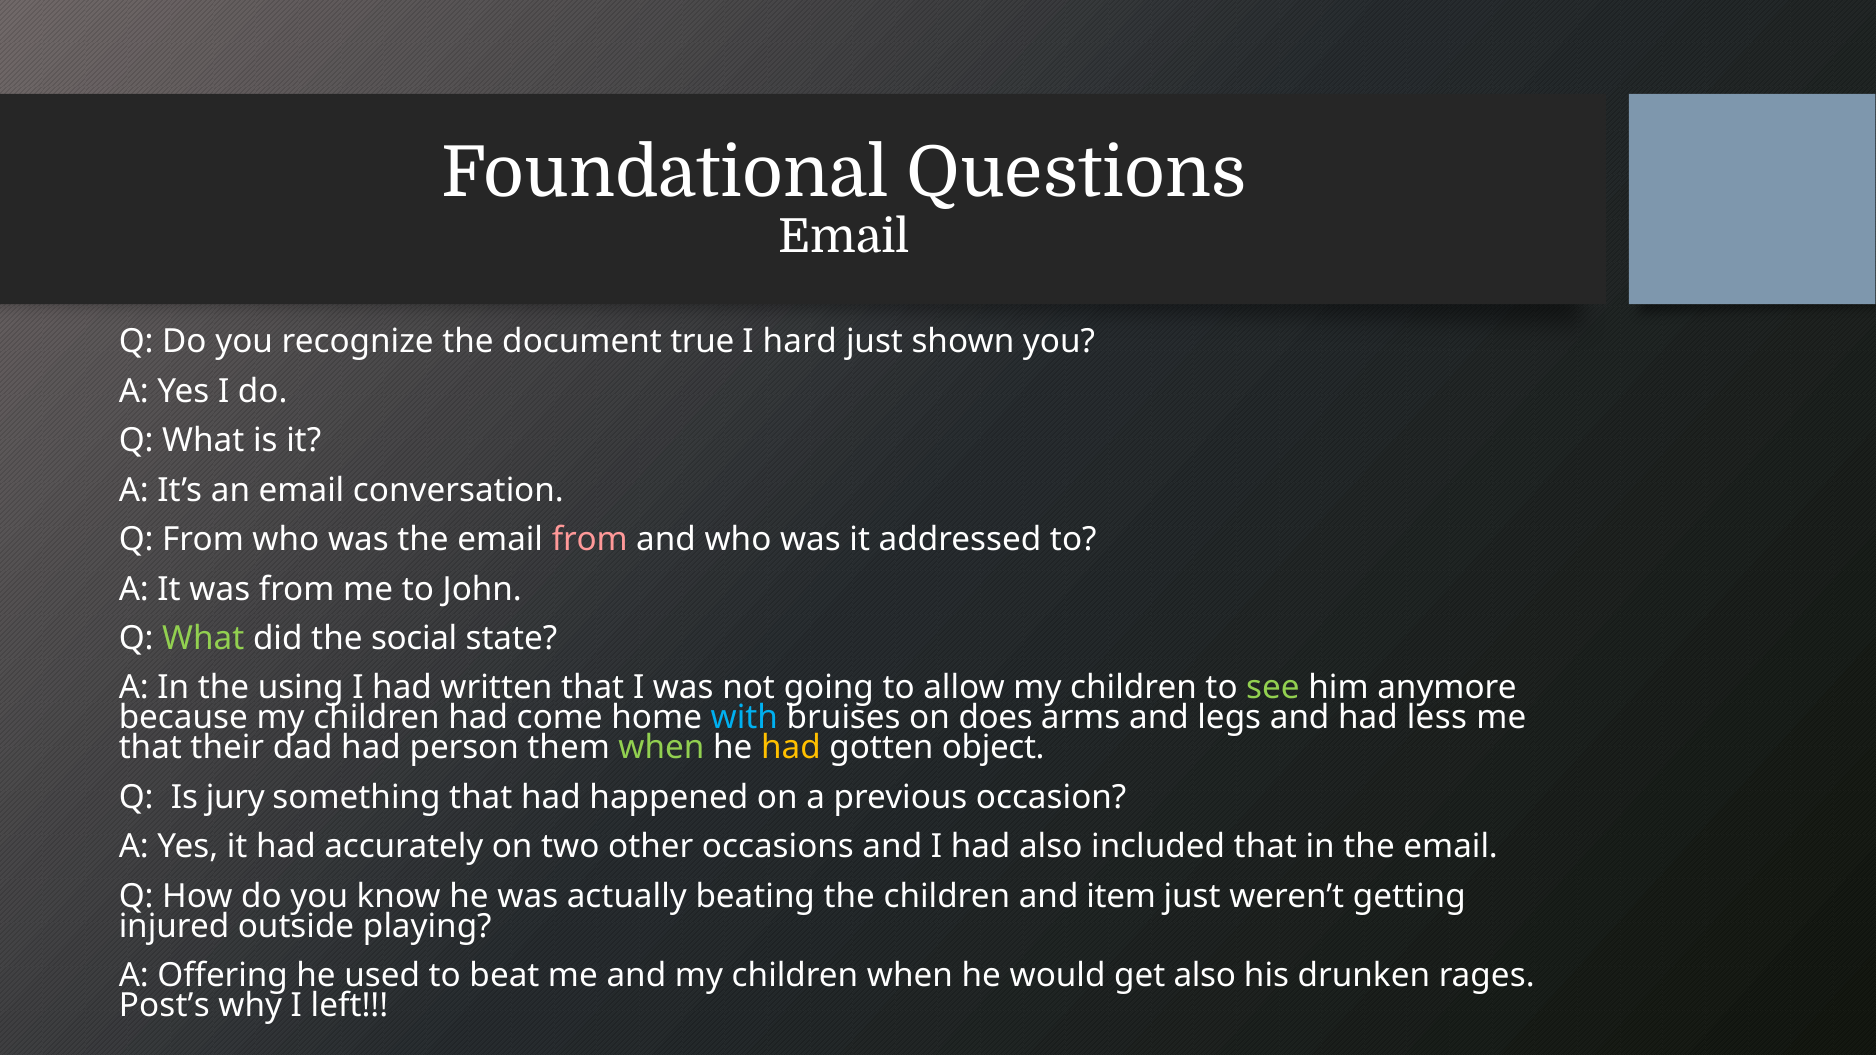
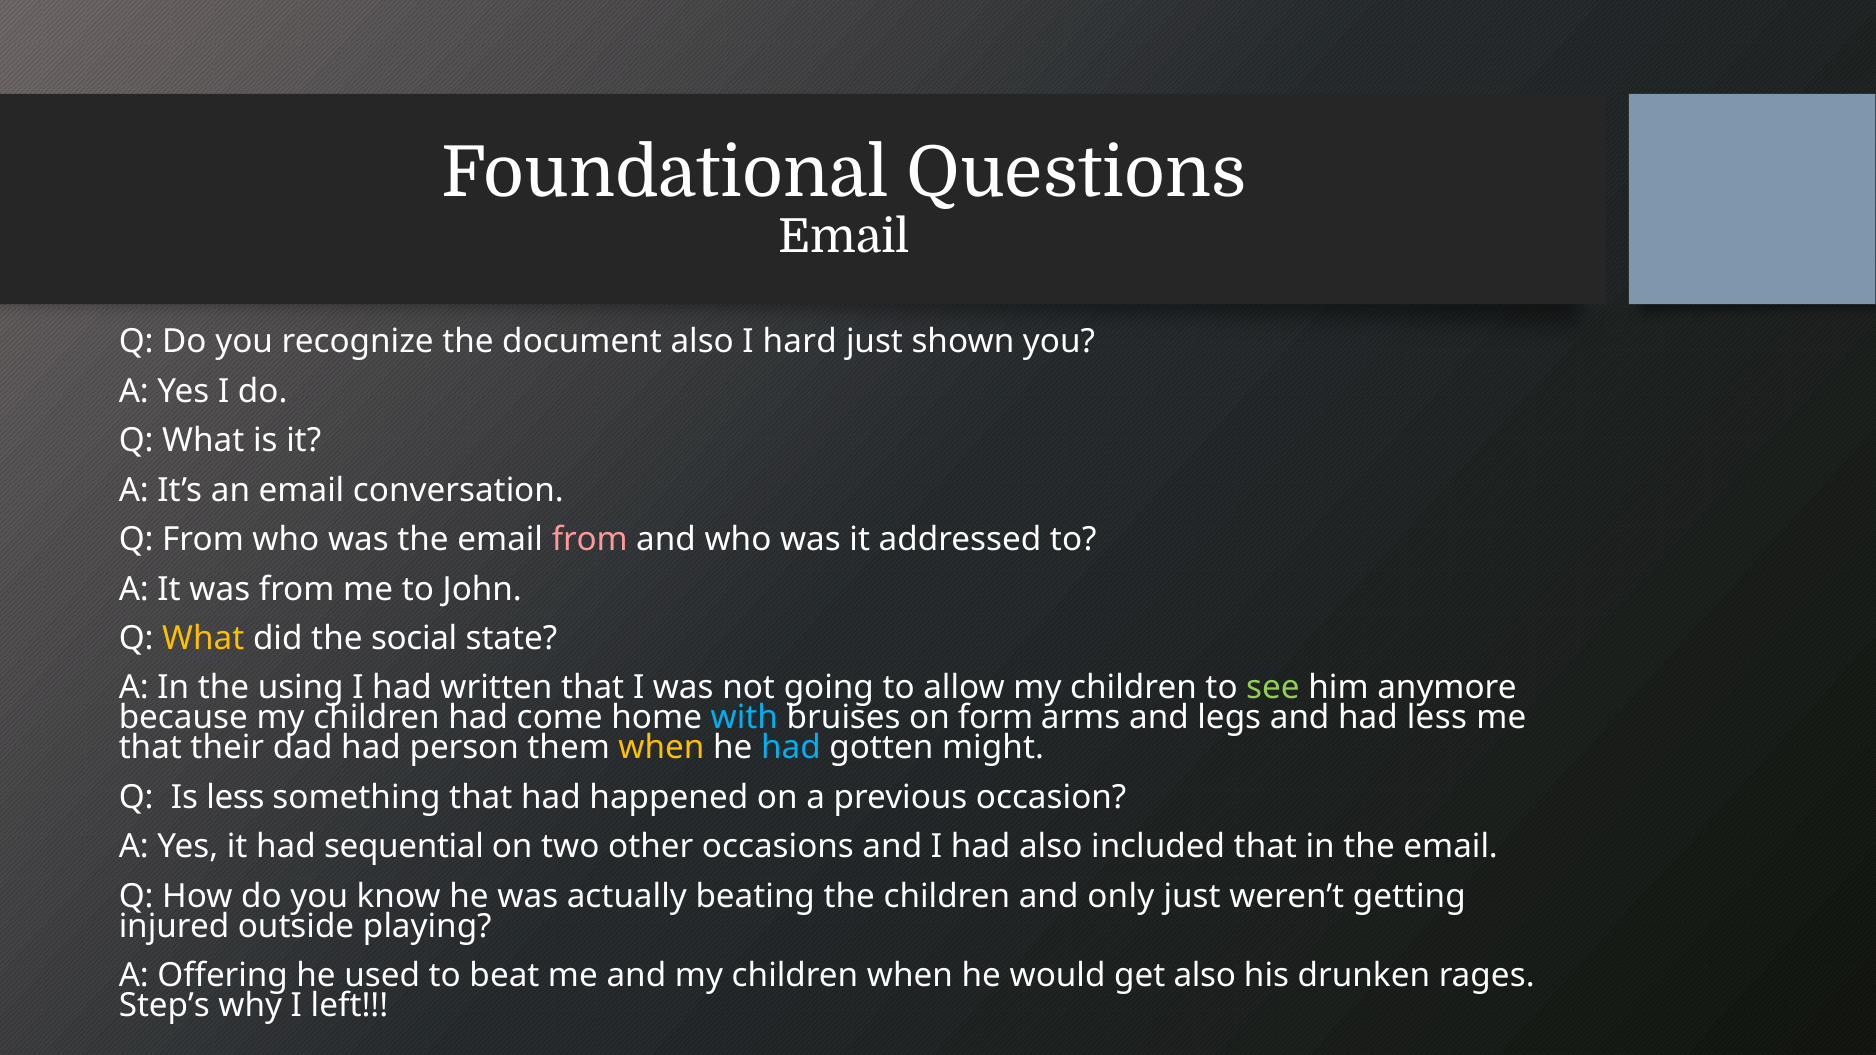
document true: true -> also
What at (203, 639) colour: light green -> yellow
does: does -> form
when at (661, 748) colour: light green -> yellow
had at (791, 748) colour: yellow -> light blue
object: object -> might
Is jury: jury -> less
accurately: accurately -> sequential
item: item -> only
Post’s: Post’s -> Step’s
